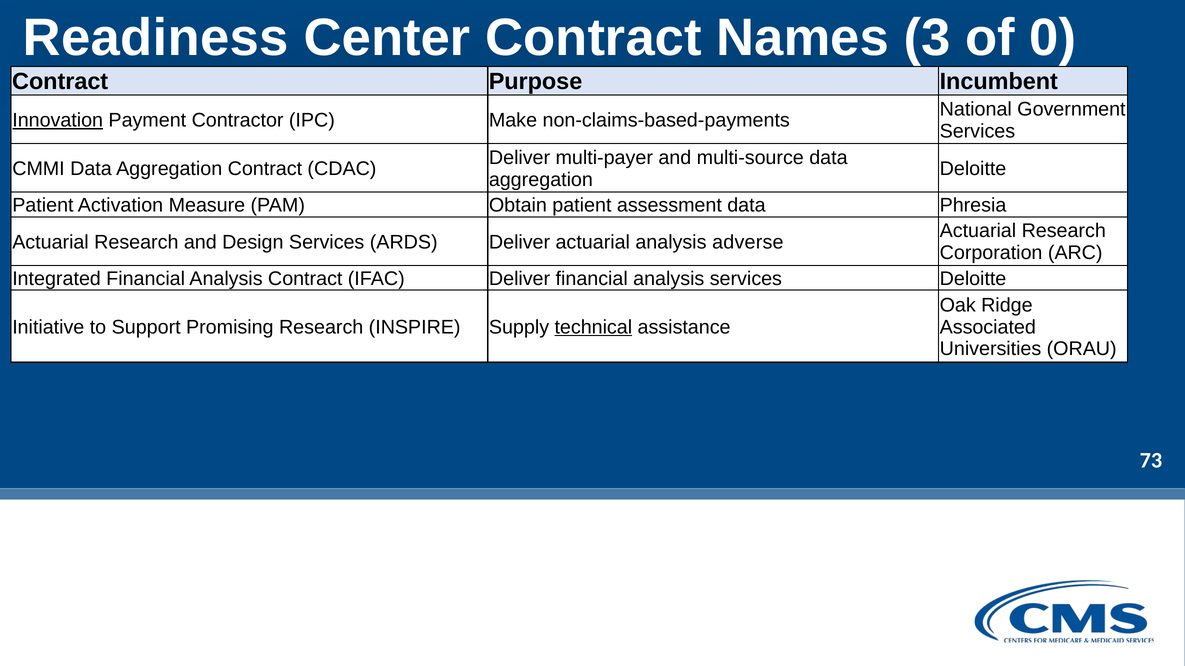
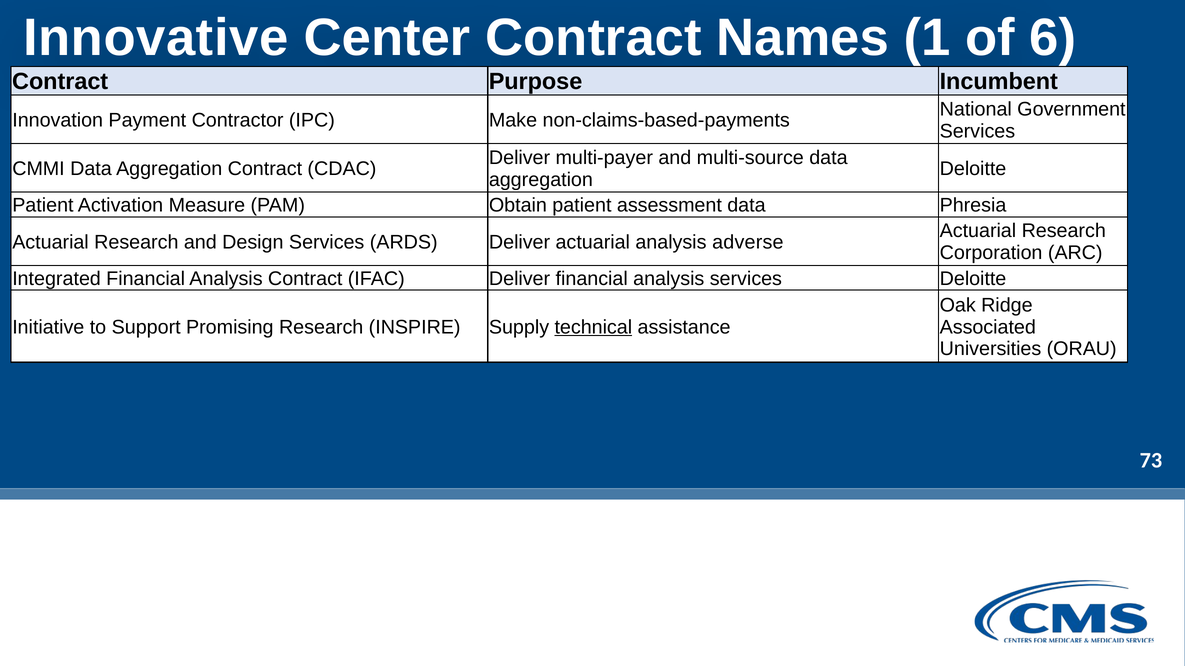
Readiness: Readiness -> Innovative
3: 3 -> 1
0: 0 -> 6
Innovation underline: present -> none
